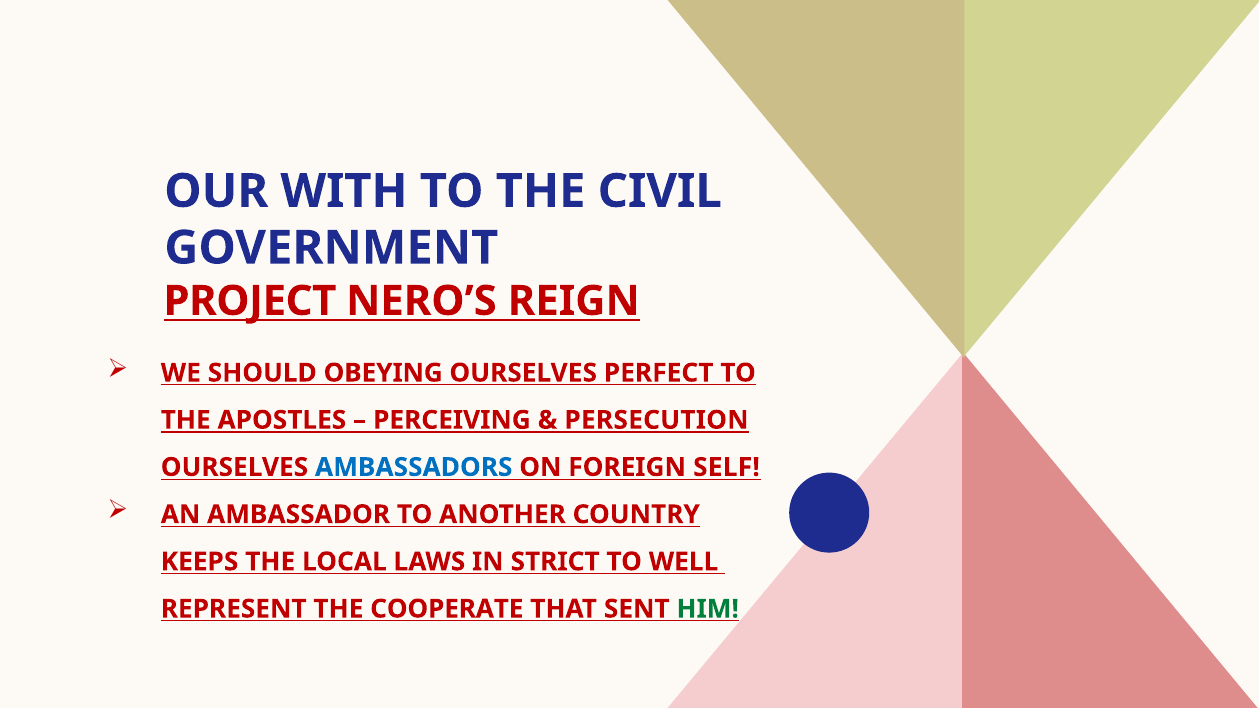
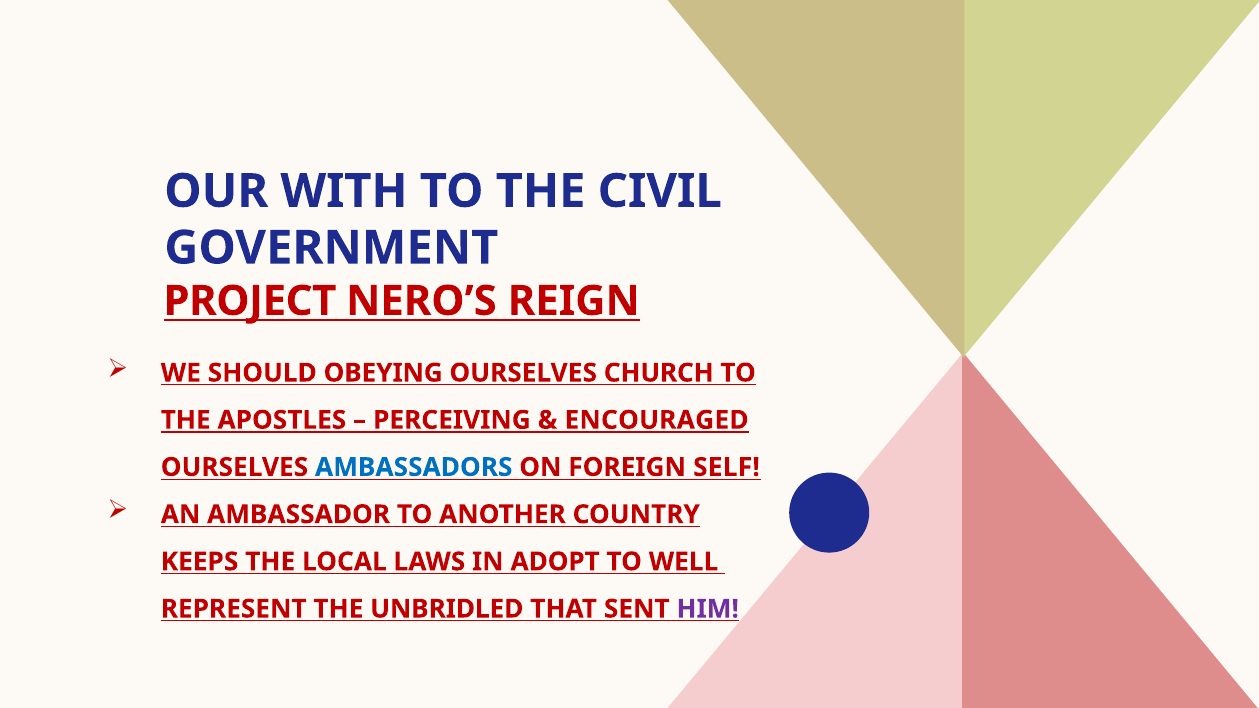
PERFECT: PERFECT -> CHURCH
PERSECUTION: PERSECUTION -> ENCOURAGED
STRICT: STRICT -> ADOPT
COOPERATE: COOPERATE -> UNBRIDLED
HIM colour: green -> purple
